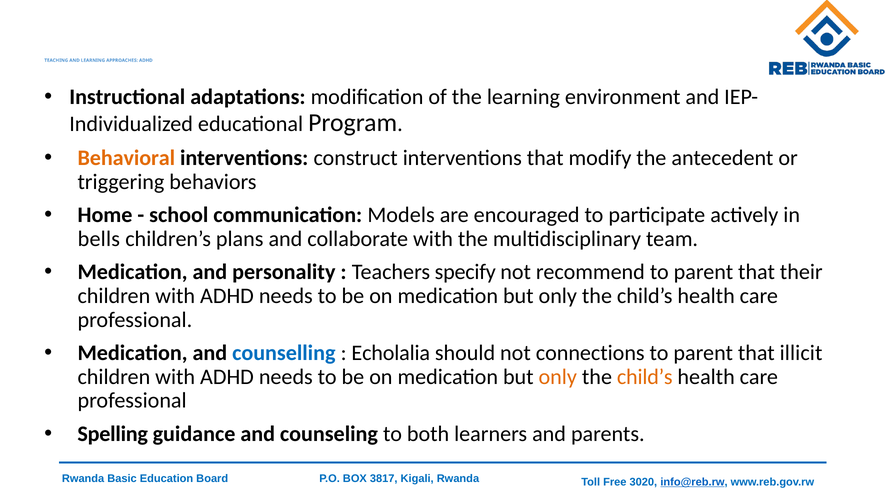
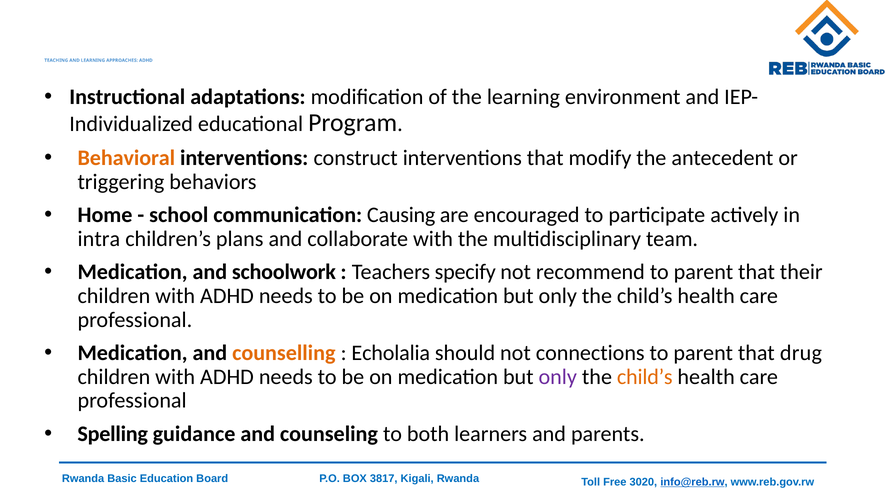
Models: Models -> Causing
bells: bells -> intra
personality: personality -> schoolwork
counselling colour: blue -> orange
illicit: illicit -> drug
only at (558, 377) colour: orange -> purple
